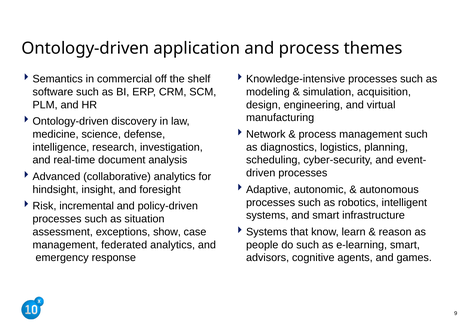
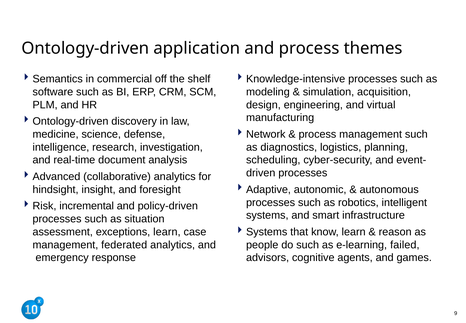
exceptions show: show -> learn
e-learning smart: smart -> failed
